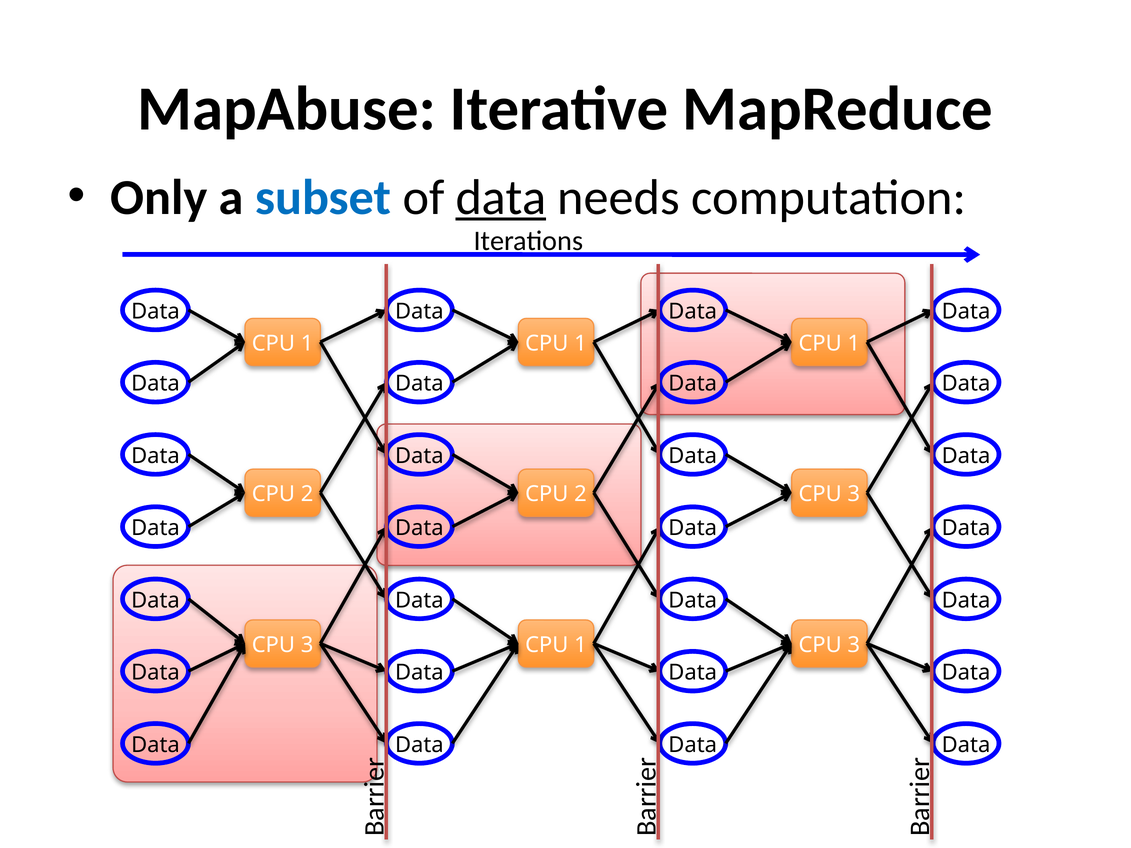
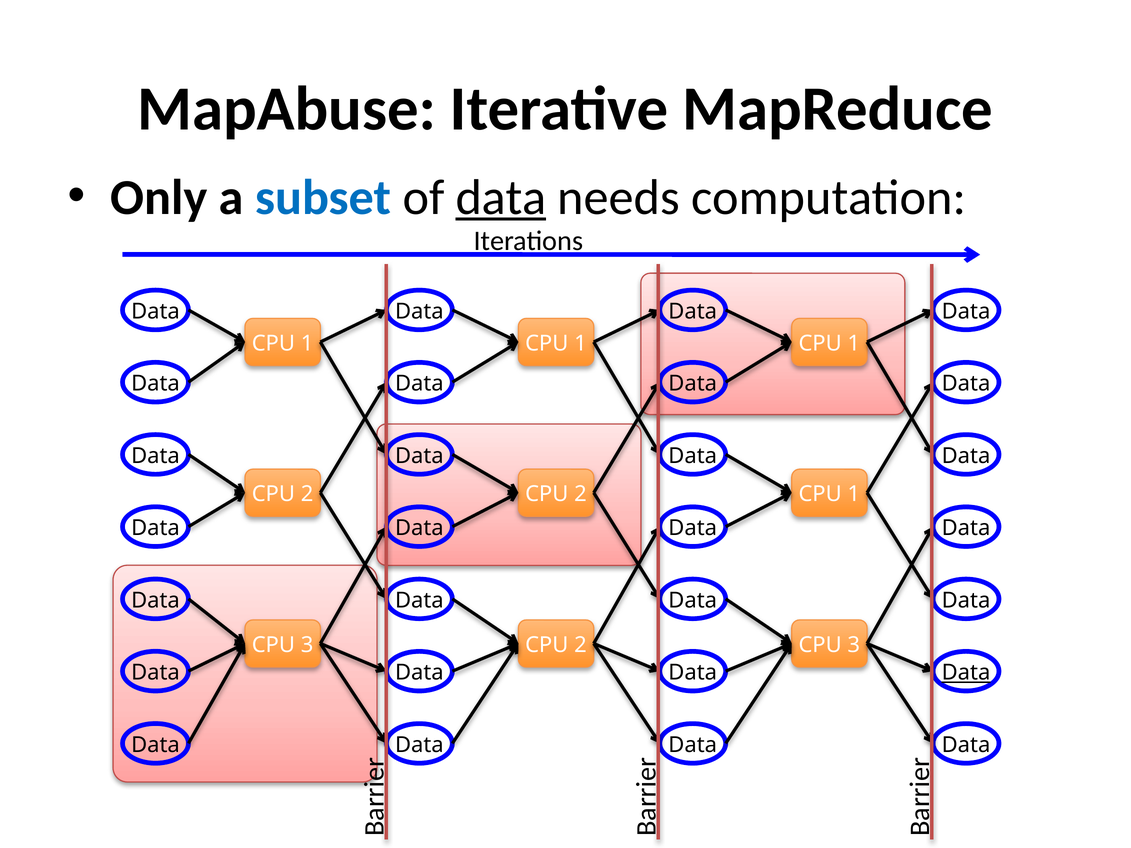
3 at (854, 494): 3 -> 1
1 at (580, 645): 1 -> 2
Data at (966, 673) underline: none -> present
